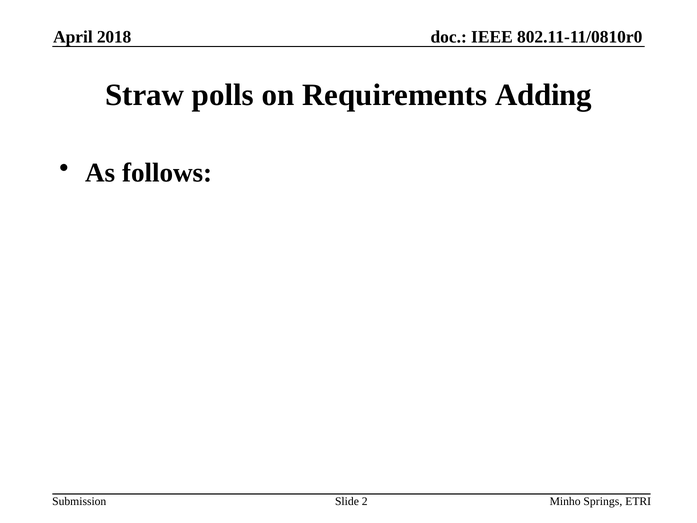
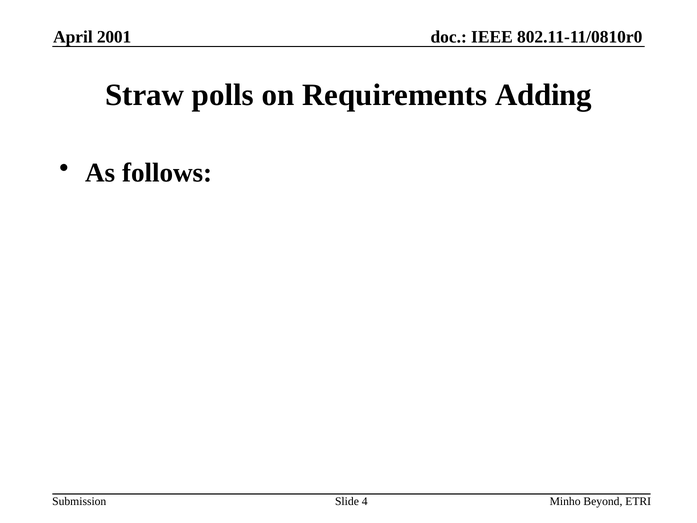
2018: 2018 -> 2001
2: 2 -> 4
Springs: Springs -> Beyond
